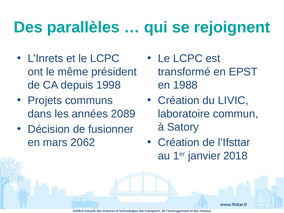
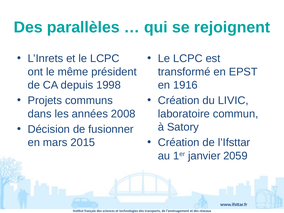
1988: 1988 -> 1916
2089: 2089 -> 2008
2062: 2062 -> 2015
2018: 2018 -> 2059
